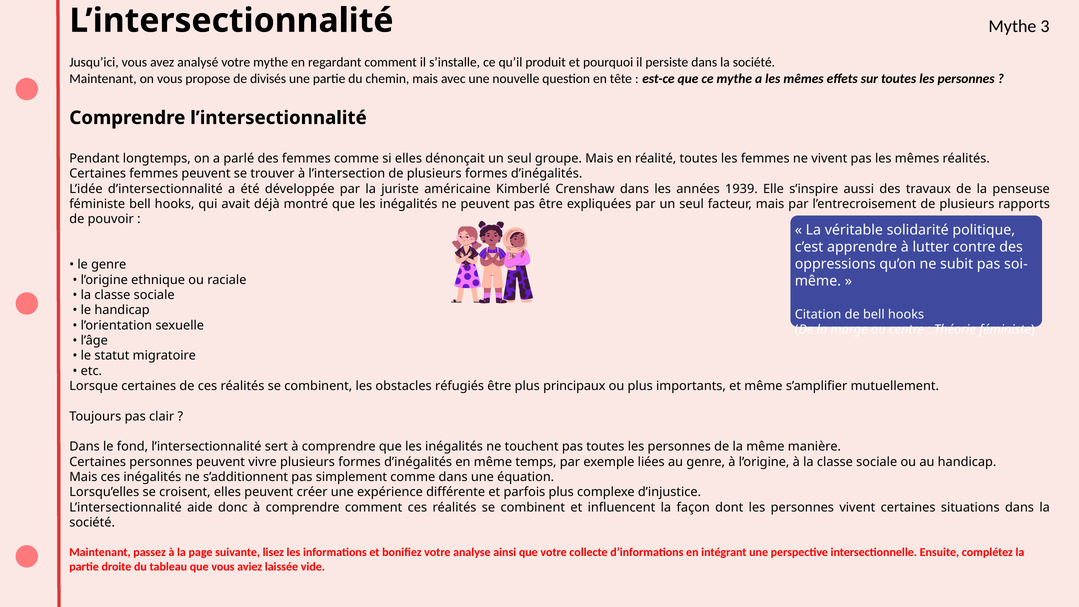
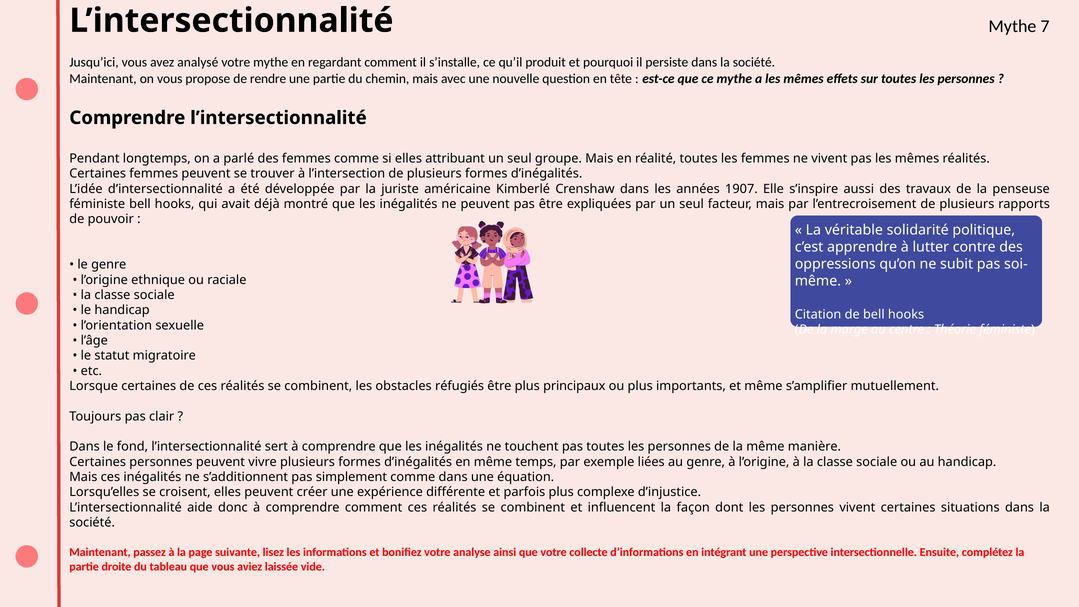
3: 3 -> 7
divisés: divisés -> rendre
dénonçait: dénonçait -> attribuant
1939: 1939 -> 1907
